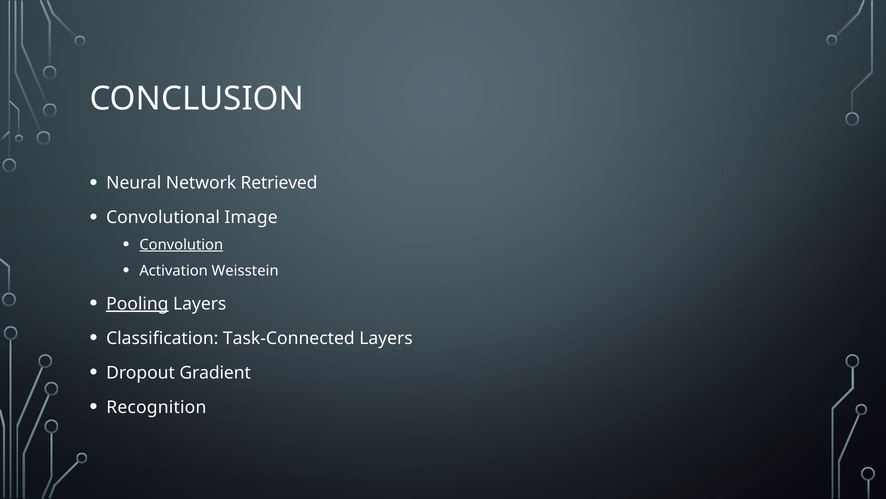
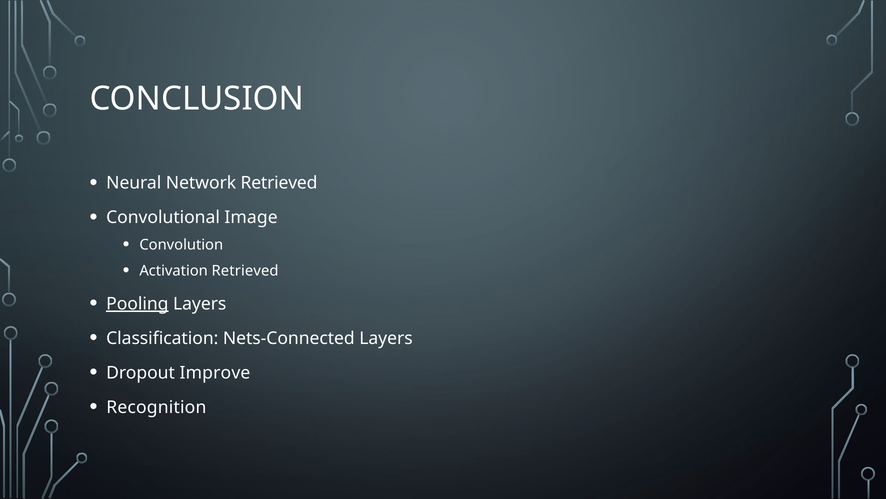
Convolution underline: present -> none
Activation Weisstein: Weisstein -> Retrieved
Task-Connected: Task-Connected -> Nets-Connected
Gradient: Gradient -> Improve
